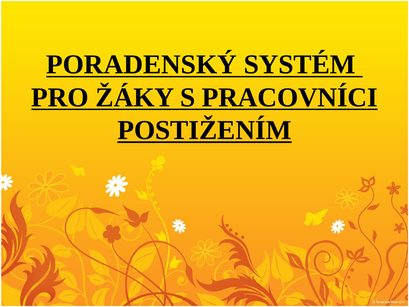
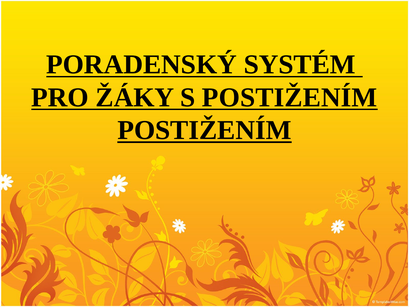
S PRACOVNÍCI: PRACOVNÍCI -> POSTIŽENÍM
